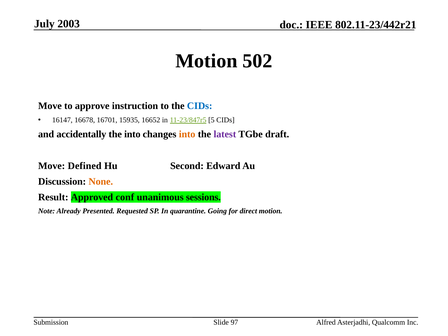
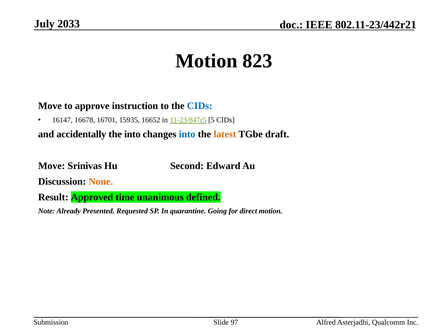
2003: 2003 -> 2033
502: 502 -> 823
into at (187, 134) colour: orange -> blue
latest colour: purple -> orange
Defined: Defined -> Srinivas
conf: conf -> time
sessions: sessions -> defined
